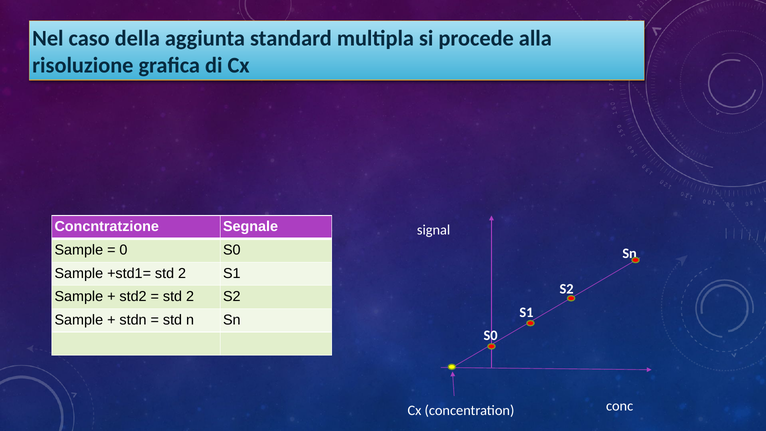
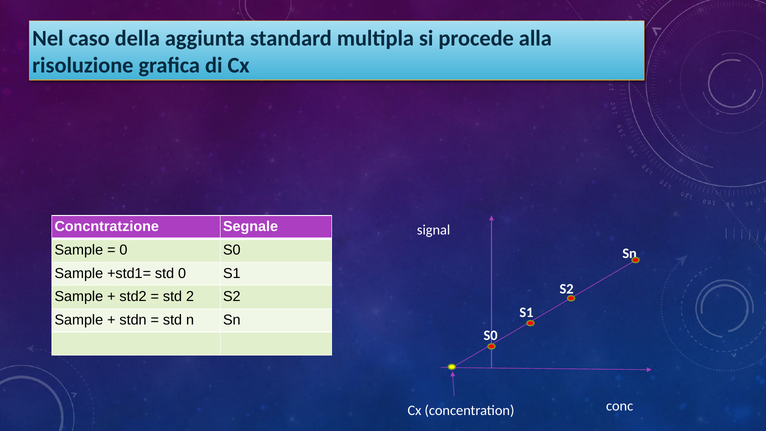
+std1= std 2: 2 -> 0
